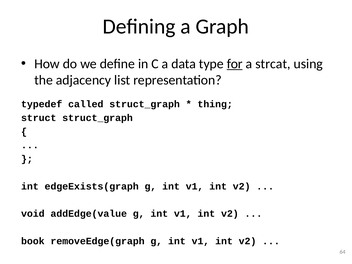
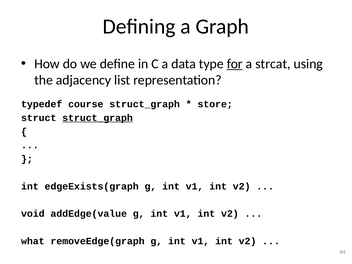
called: called -> course
thing: thing -> store
struct_graph at (98, 118) underline: none -> present
book: book -> what
